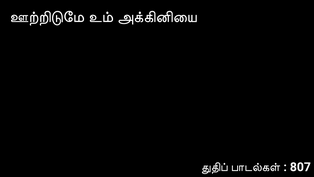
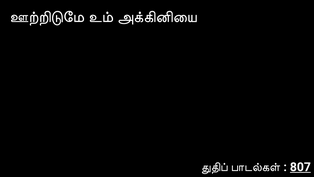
807 underline: none -> present
